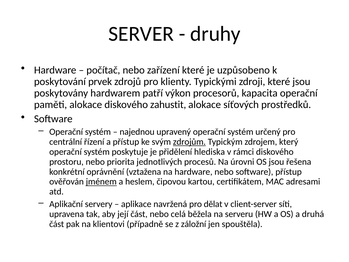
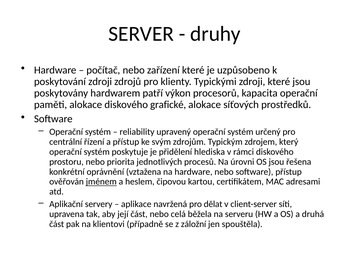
poskytování prvek: prvek -> zdroji
zahustit: zahustit -> grafické
najednou: najednou -> reliability
zdrojům underline: present -> none
